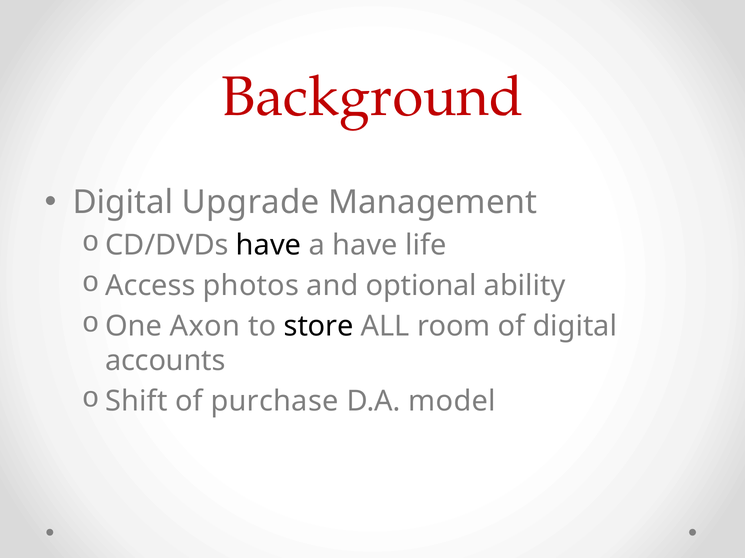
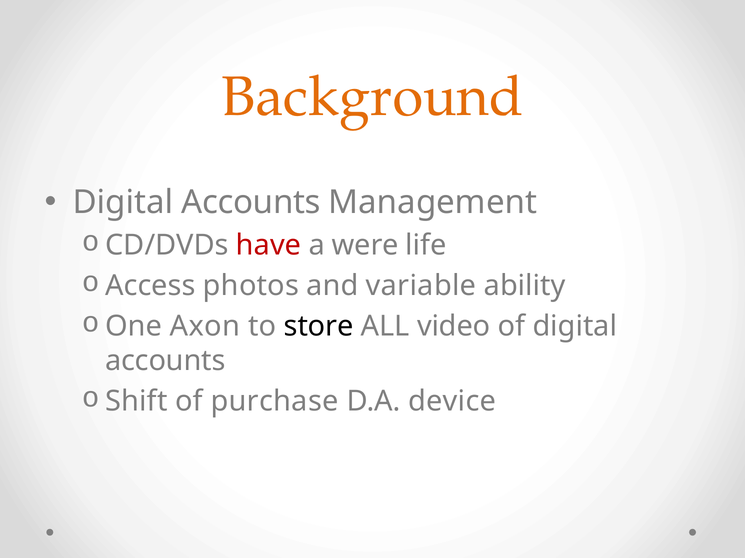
Background colour: red -> orange
Upgrade at (251, 203): Upgrade -> Accounts
have at (269, 245) colour: black -> red
a have: have -> were
optional: optional -> variable
room: room -> video
model: model -> device
